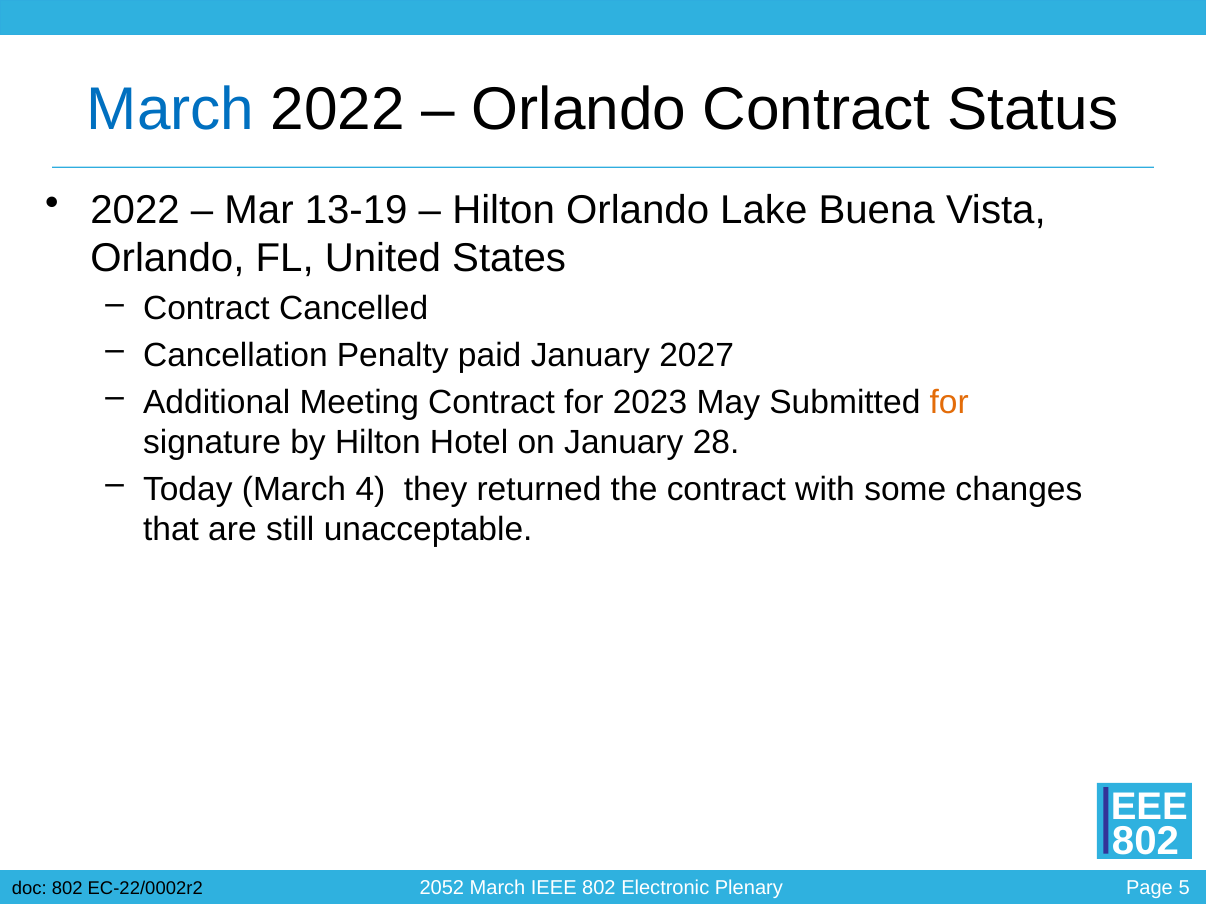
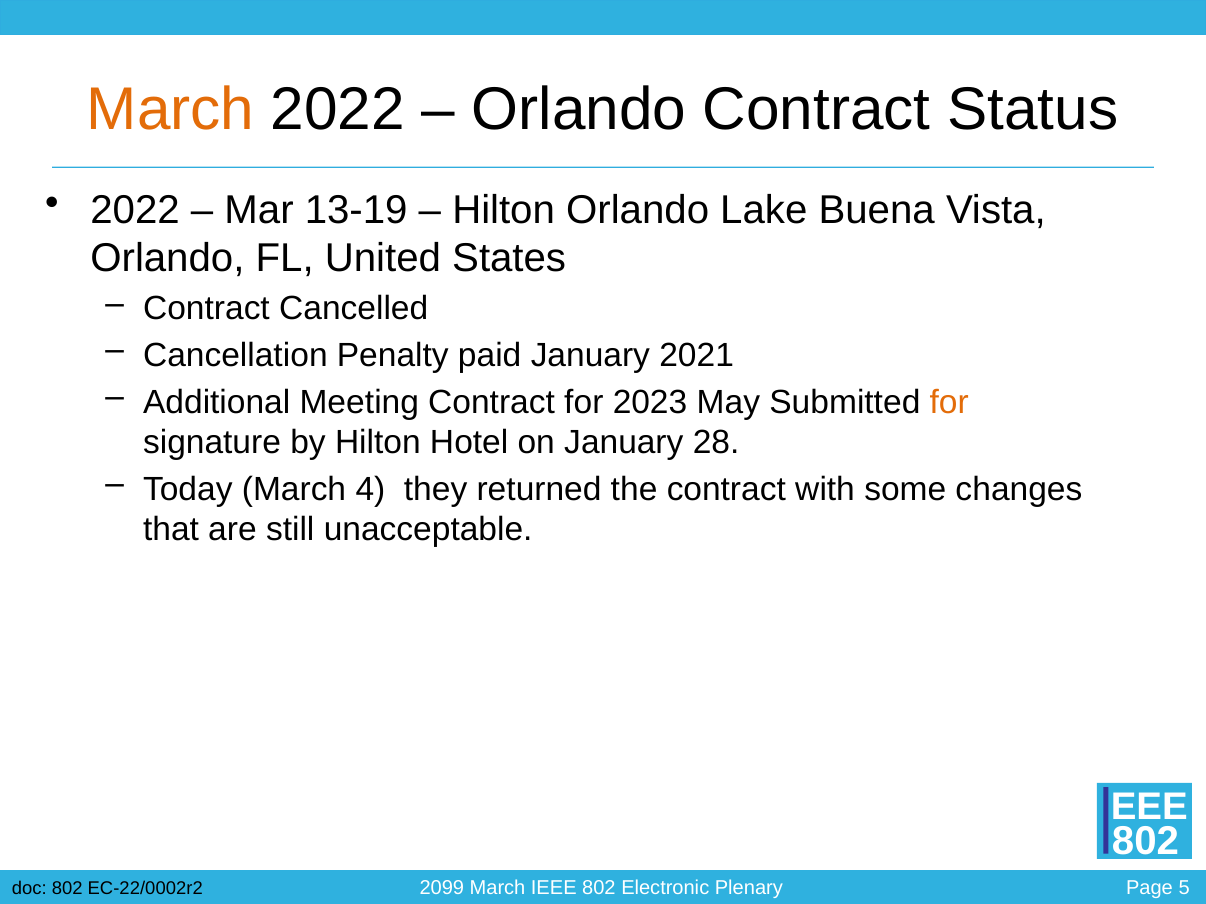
March at (171, 110) colour: blue -> orange
2027: 2027 -> 2021
2052: 2052 -> 2099
